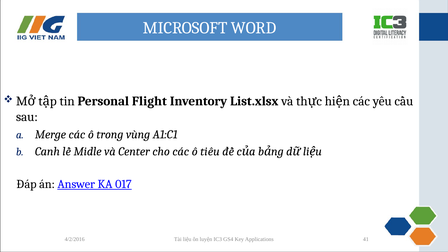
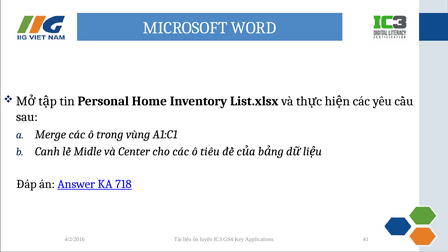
Flight: Flight -> Home
017: 017 -> 718
